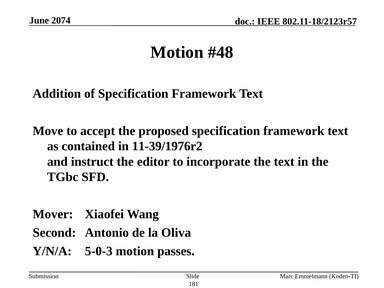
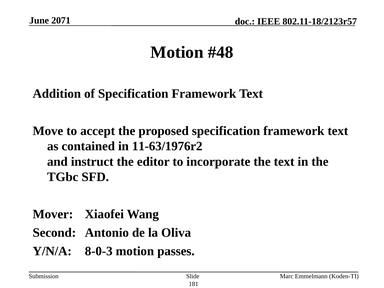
2074: 2074 -> 2071
11-39/1976r2: 11-39/1976r2 -> 11-63/1976r2
5-0-3: 5-0-3 -> 8-0-3
